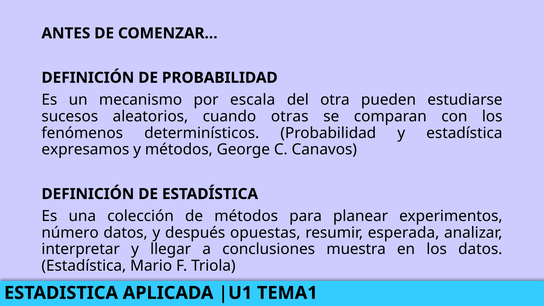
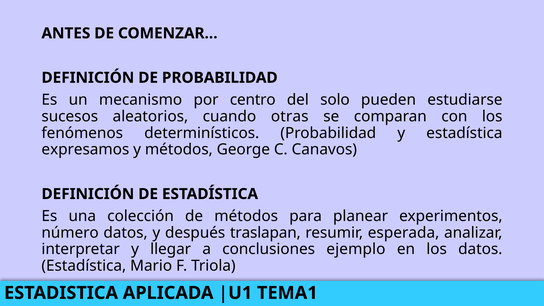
escala: escala -> centro
otra: otra -> solo
opuestas: opuestas -> traslapan
muestra: muestra -> ejemplo
